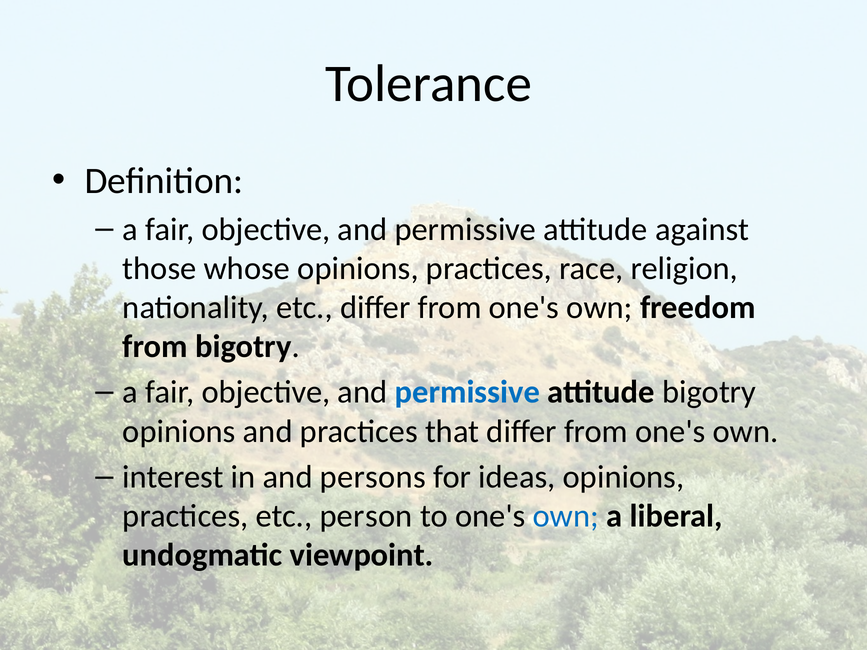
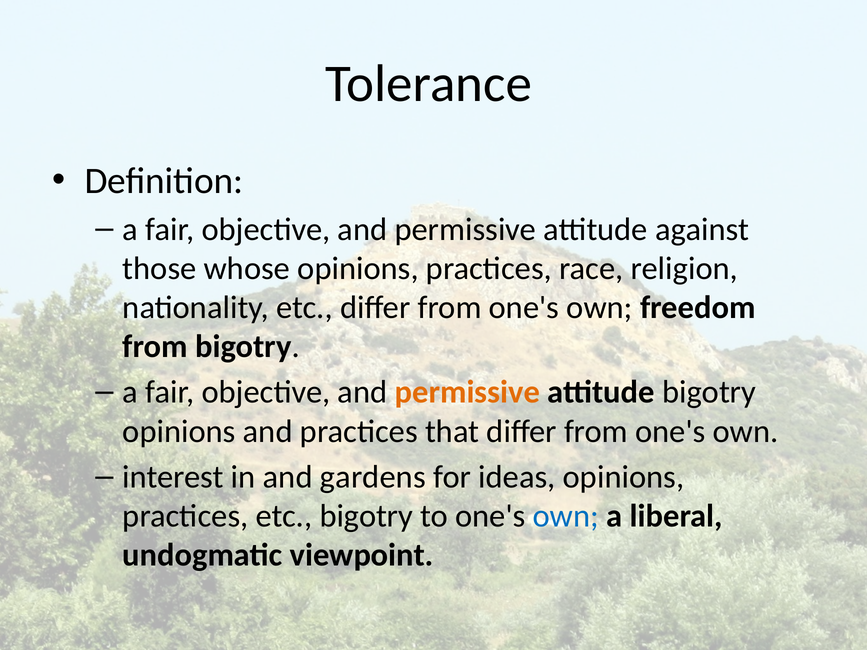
permissive at (467, 392) colour: blue -> orange
persons: persons -> gardens
etc person: person -> bigotry
